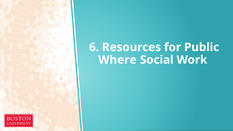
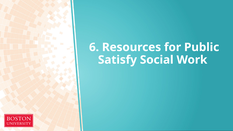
Where: Where -> Satisfy
